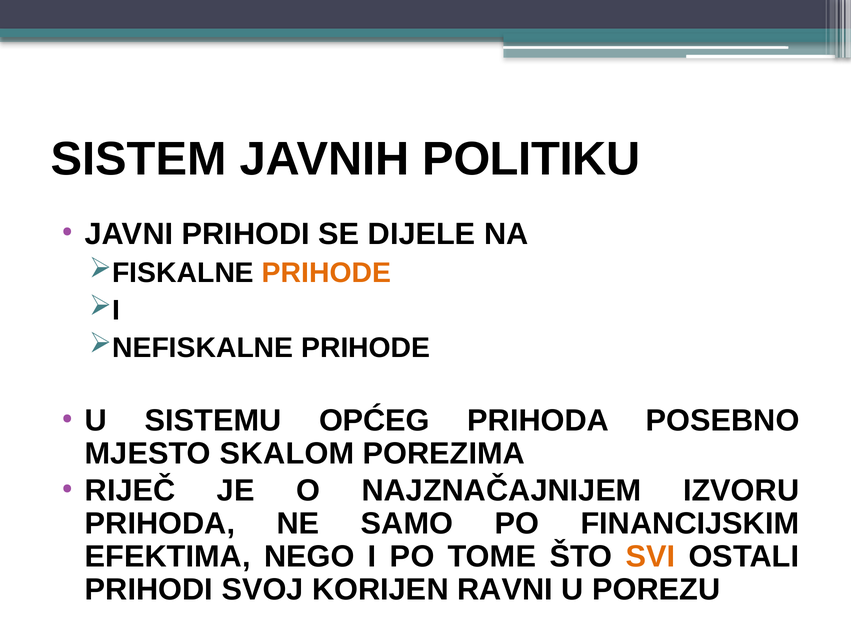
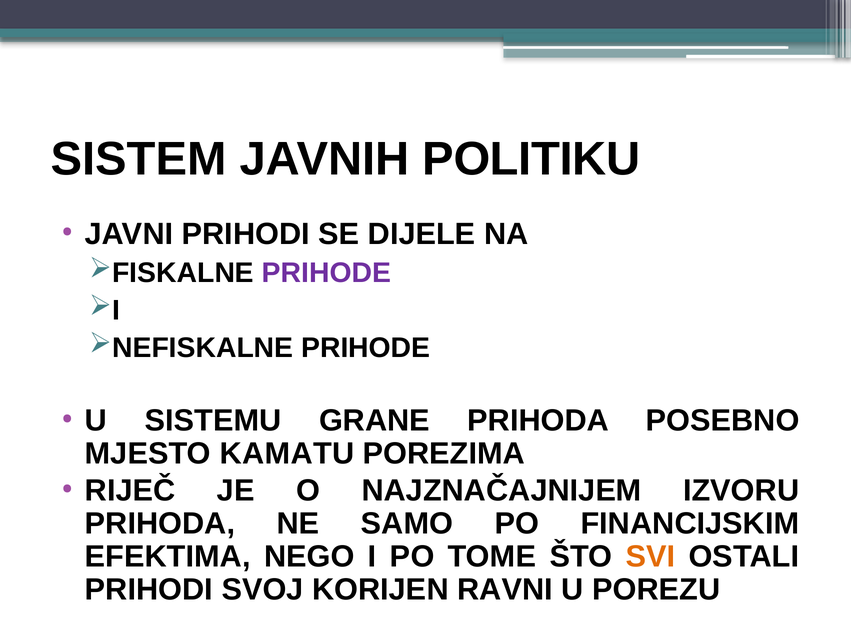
PRIHODE at (326, 273) colour: orange -> purple
OPĆEG: OPĆEG -> GRANE
SKALOM: SKALOM -> KAMATU
